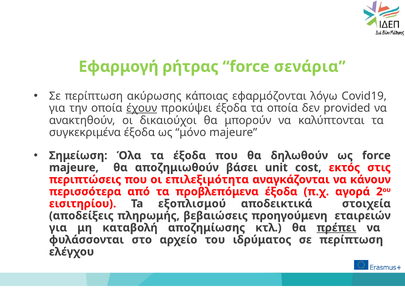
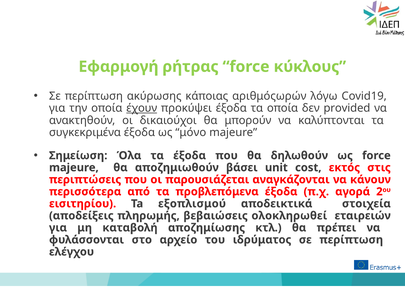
σενάρια: σενάρια -> κύκλους
εφαρμόζονται: εφαρμόζονται -> αριθμόςωρών
επιλεξιμότητα: επιλεξιμότητα -> παρουσιάζεται
προηγούμενη: προηγούμενη -> ολοκληρωθεί
πρέπει underline: present -> none
